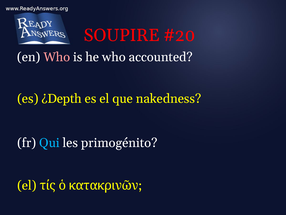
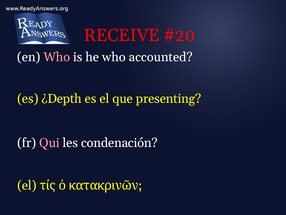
SOUPIRE: SOUPIRE -> RECEIVE
nakedness: nakedness -> presenting
Qui colour: light blue -> pink
primogénito: primogénito -> condenación
